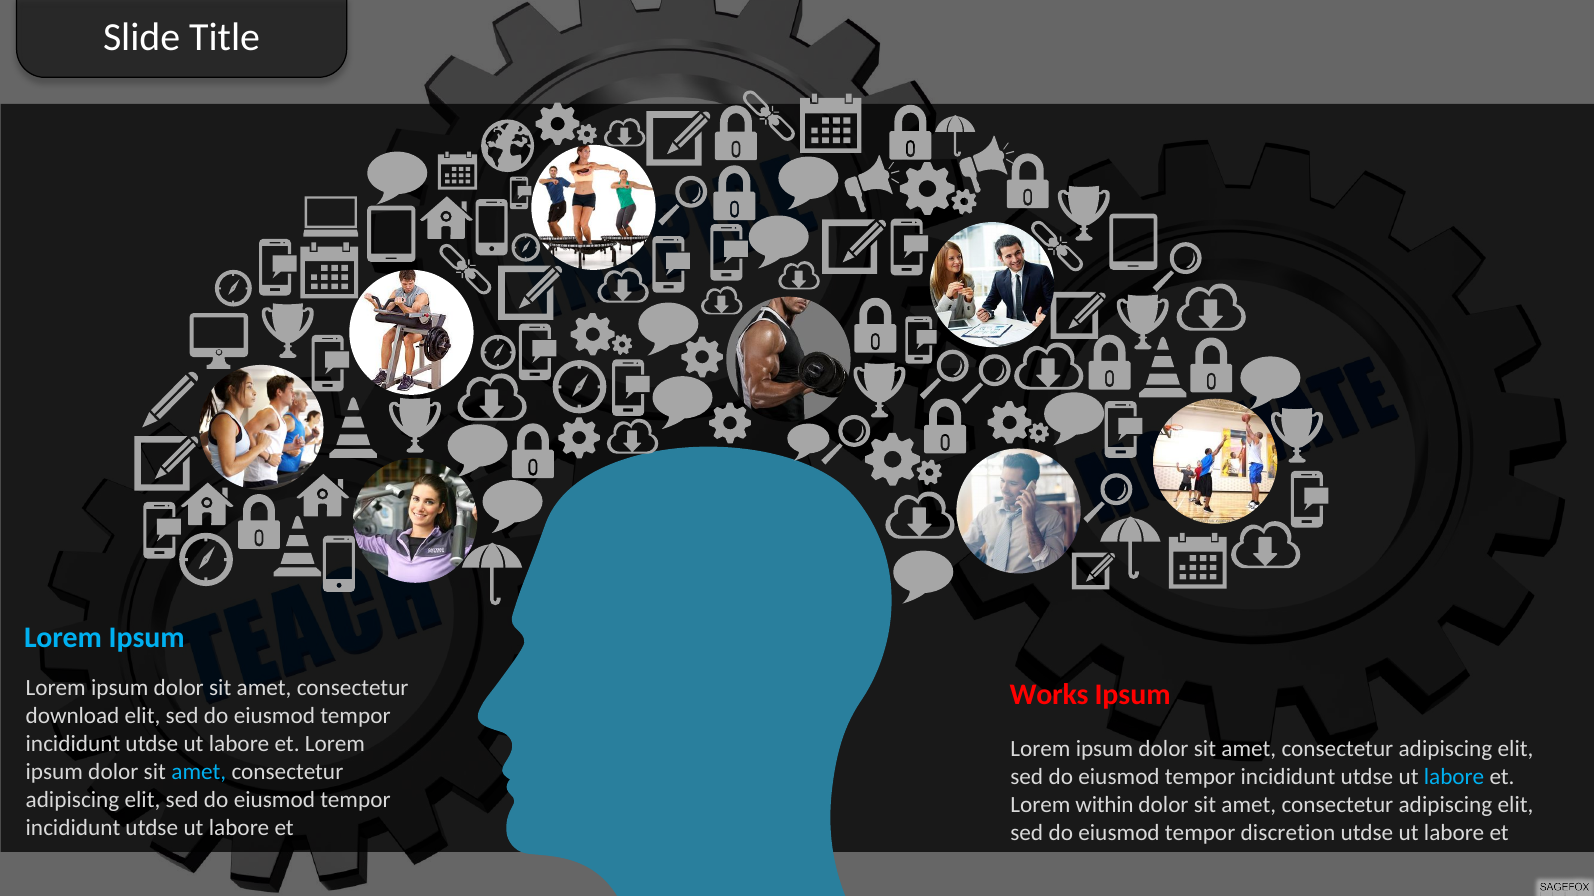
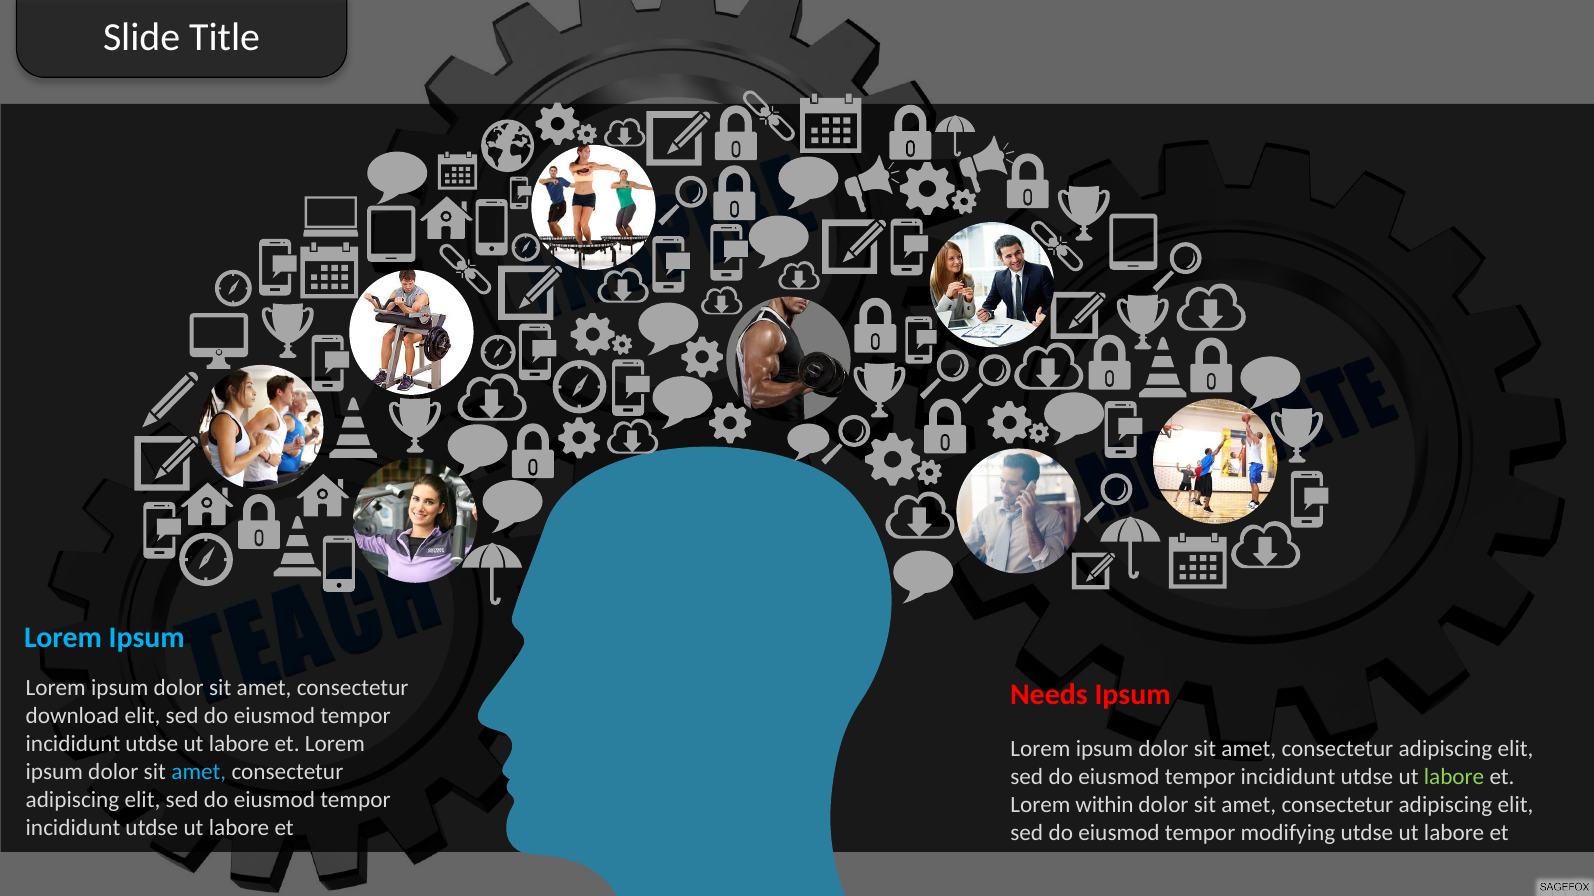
Works: Works -> Needs
labore at (1454, 777) colour: light blue -> light green
discretion: discretion -> modifying
